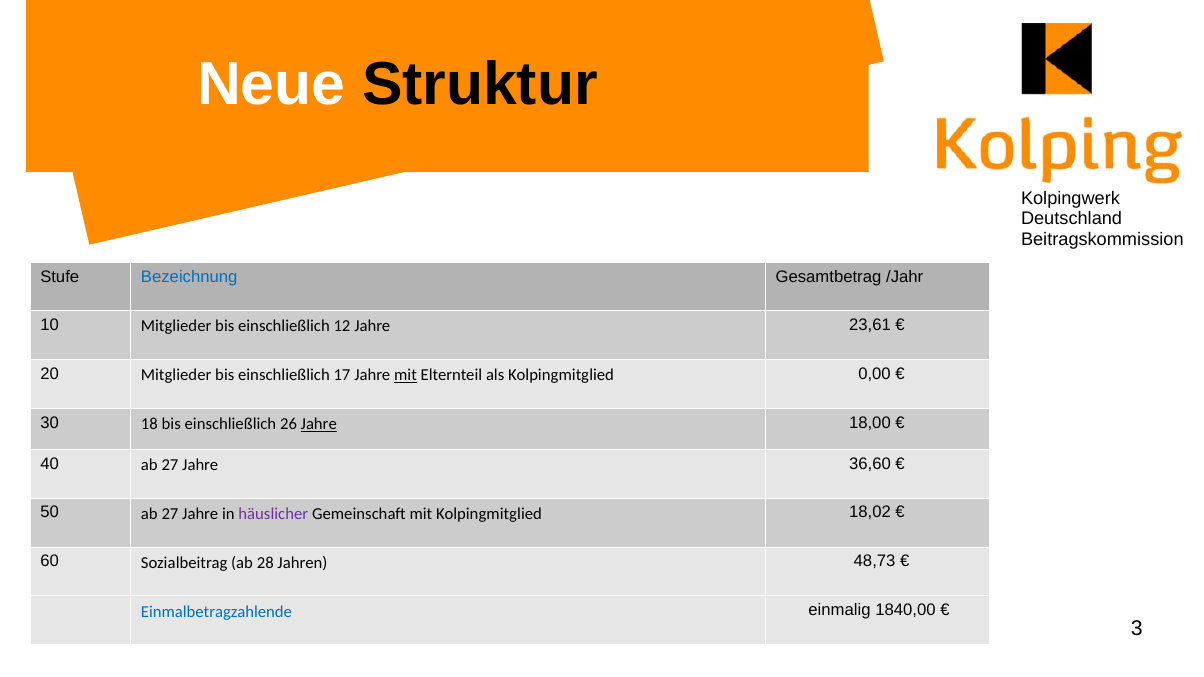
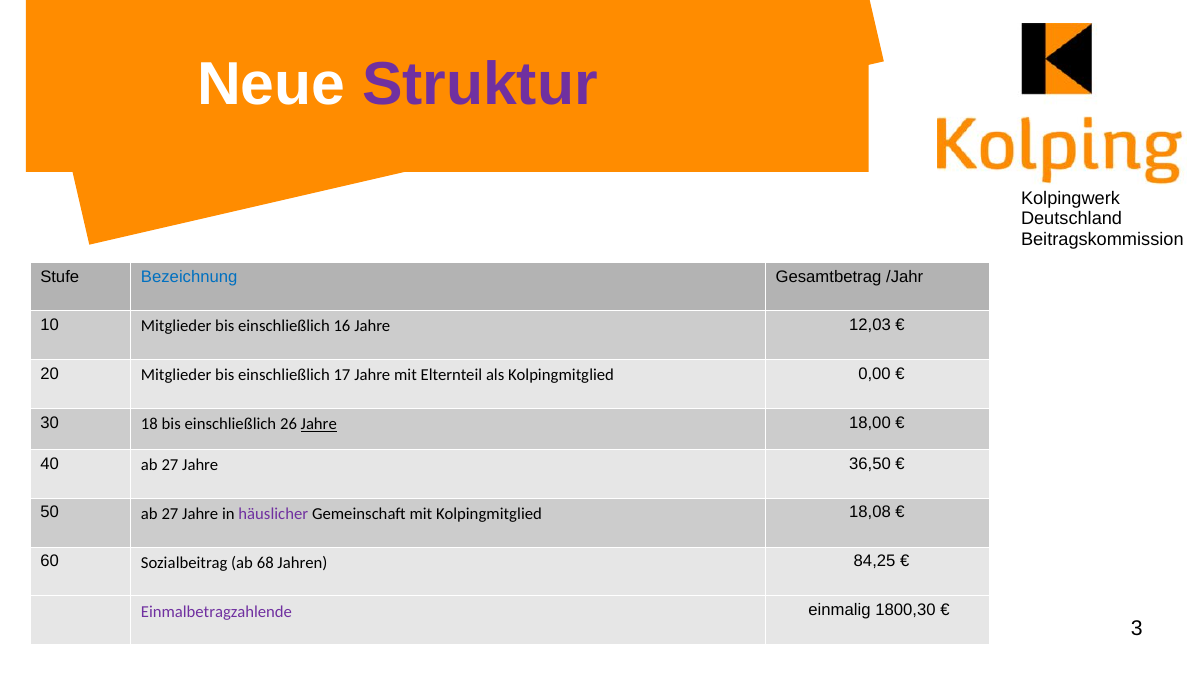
Struktur colour: black -> purple
12: 12 -> 16
23,61: 23,61 -> 12,03
mit at (405, 375) underline: present -> none
36,60: 36,60 -> 36,50
18,02: 18,02 -> 18,08
28: 28 -> 68
48,73: 48,73 -> 84,25
Einmalbetragzahlende colour: blue -> purple
1840,00: 1840,00 -> 1800,30
